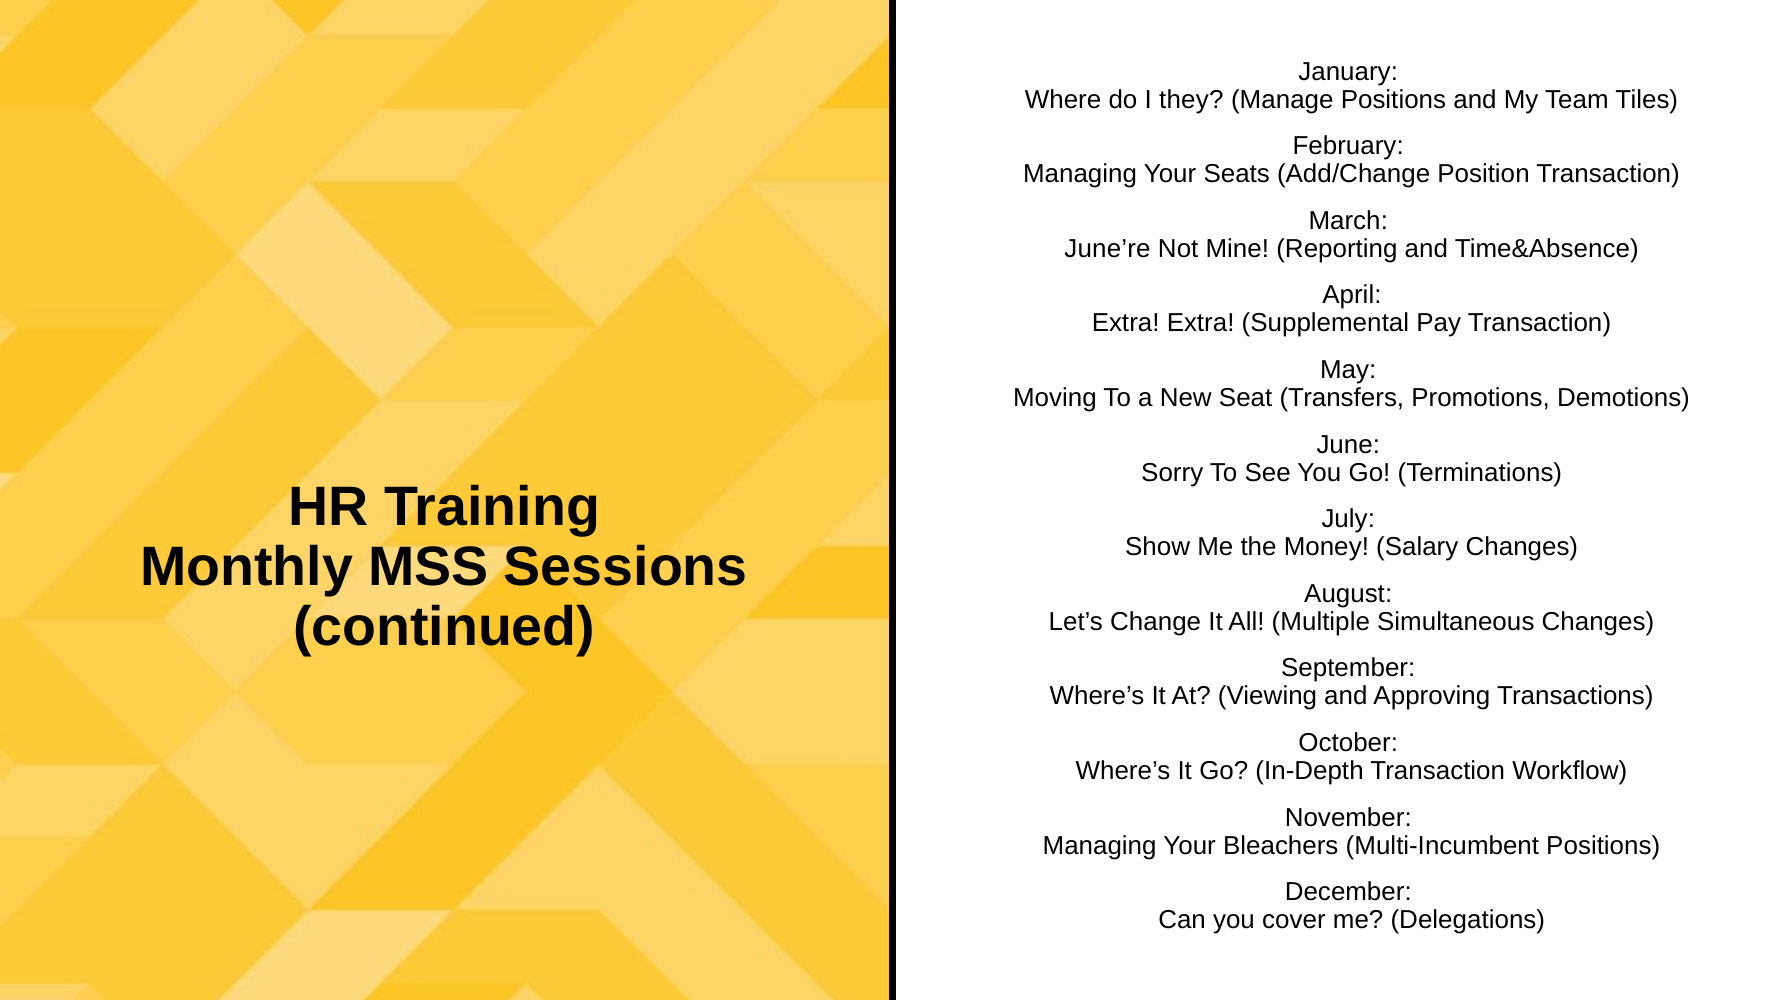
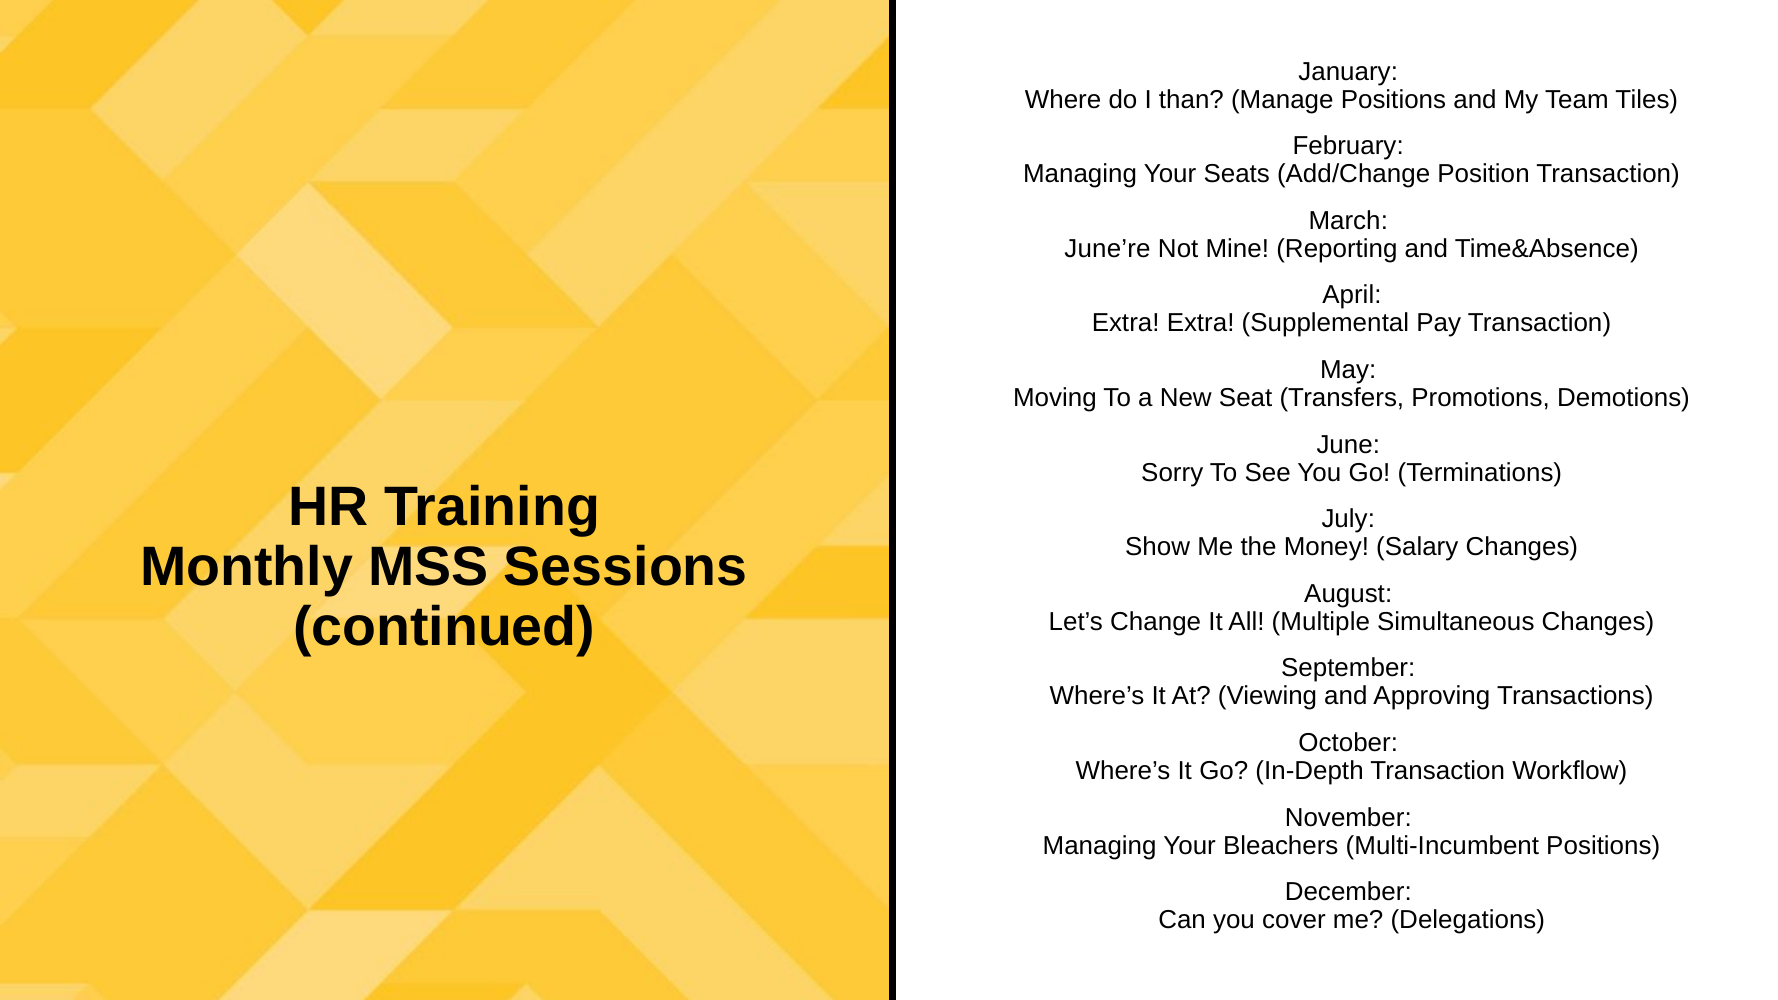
they: they -> than
